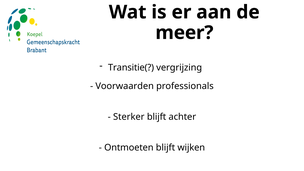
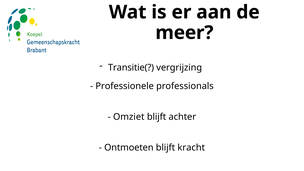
Voorwaarden: Voorwaarden -> Professionele
Sterker: Sterker -> Omziet
wijken: wijken -> kracht
